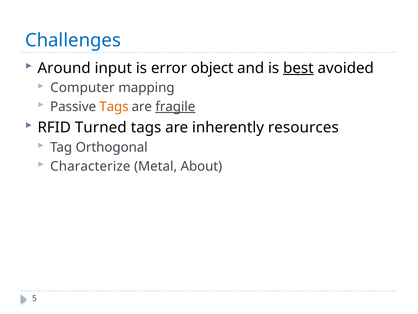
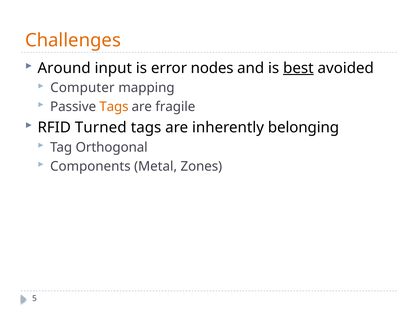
Challenges colour: blue -> orange
object: object -> nodes
fragile underline: present -> none
resources: resources -> belonging
Characterize: Characterize -> Components
About: About -> Zones
